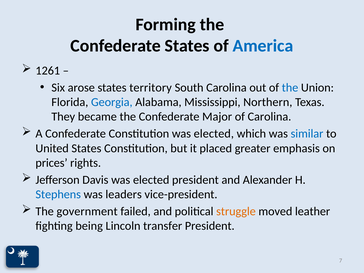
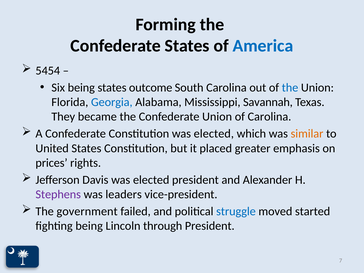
1261: 1261 -> 5454
Six arose: arose -> being
territory: territory -> outcome
Northern: Northern -> Savannah
Confederate Major: Major -> Union
similar colour: blue -> orange
Stephens colour: blue -> purple
struggle colour: orange -> blue
leather: leather -> started
transfer: transfer -> through
